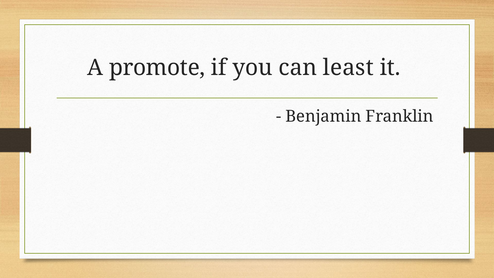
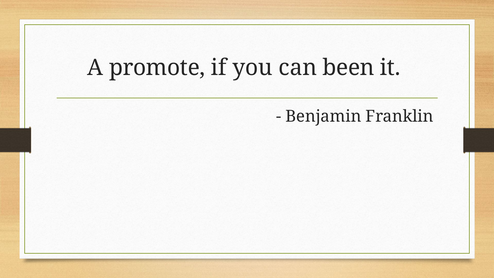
least: least -> been
